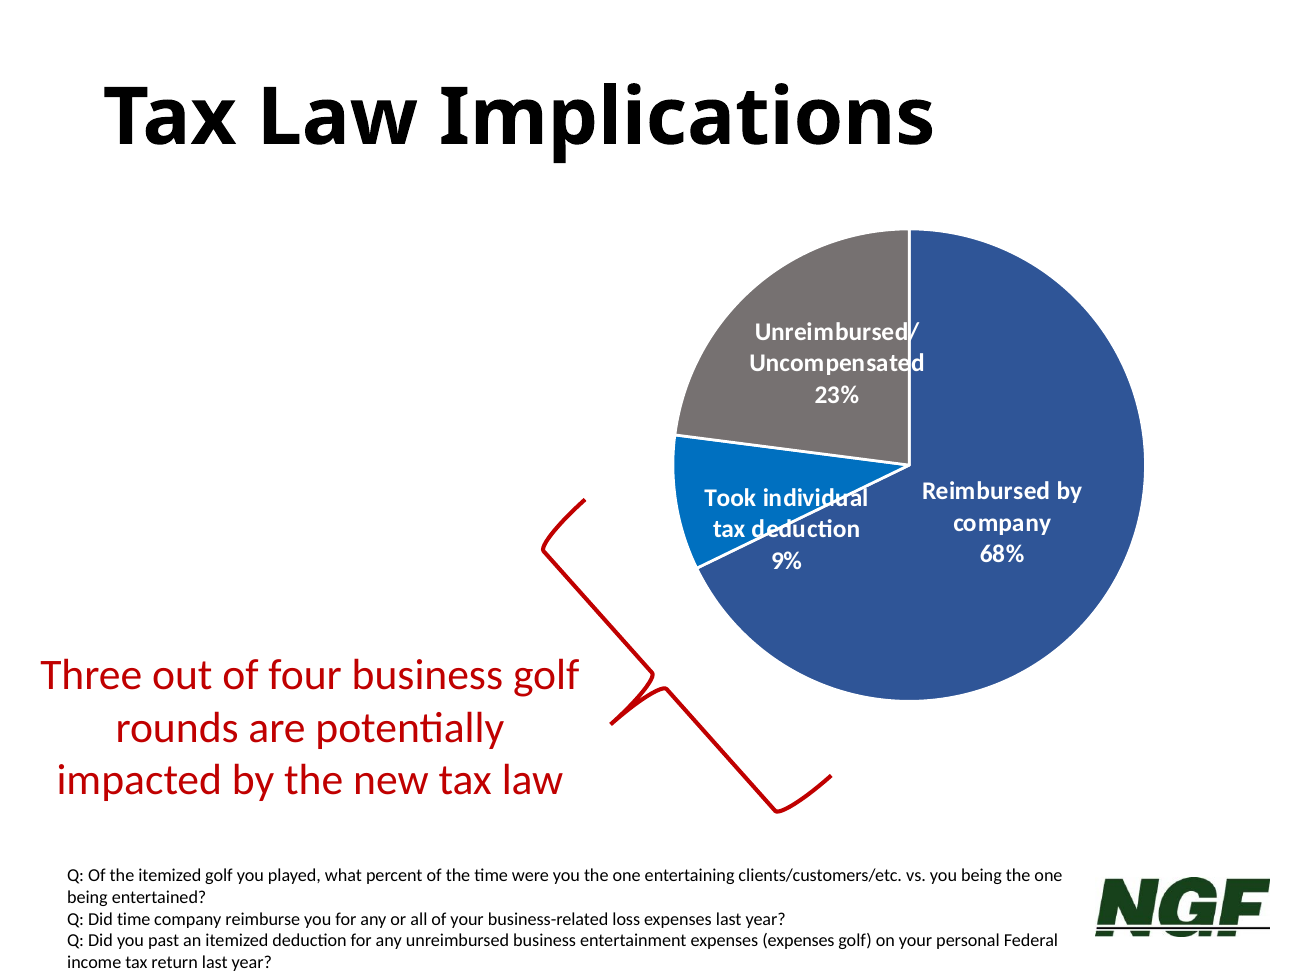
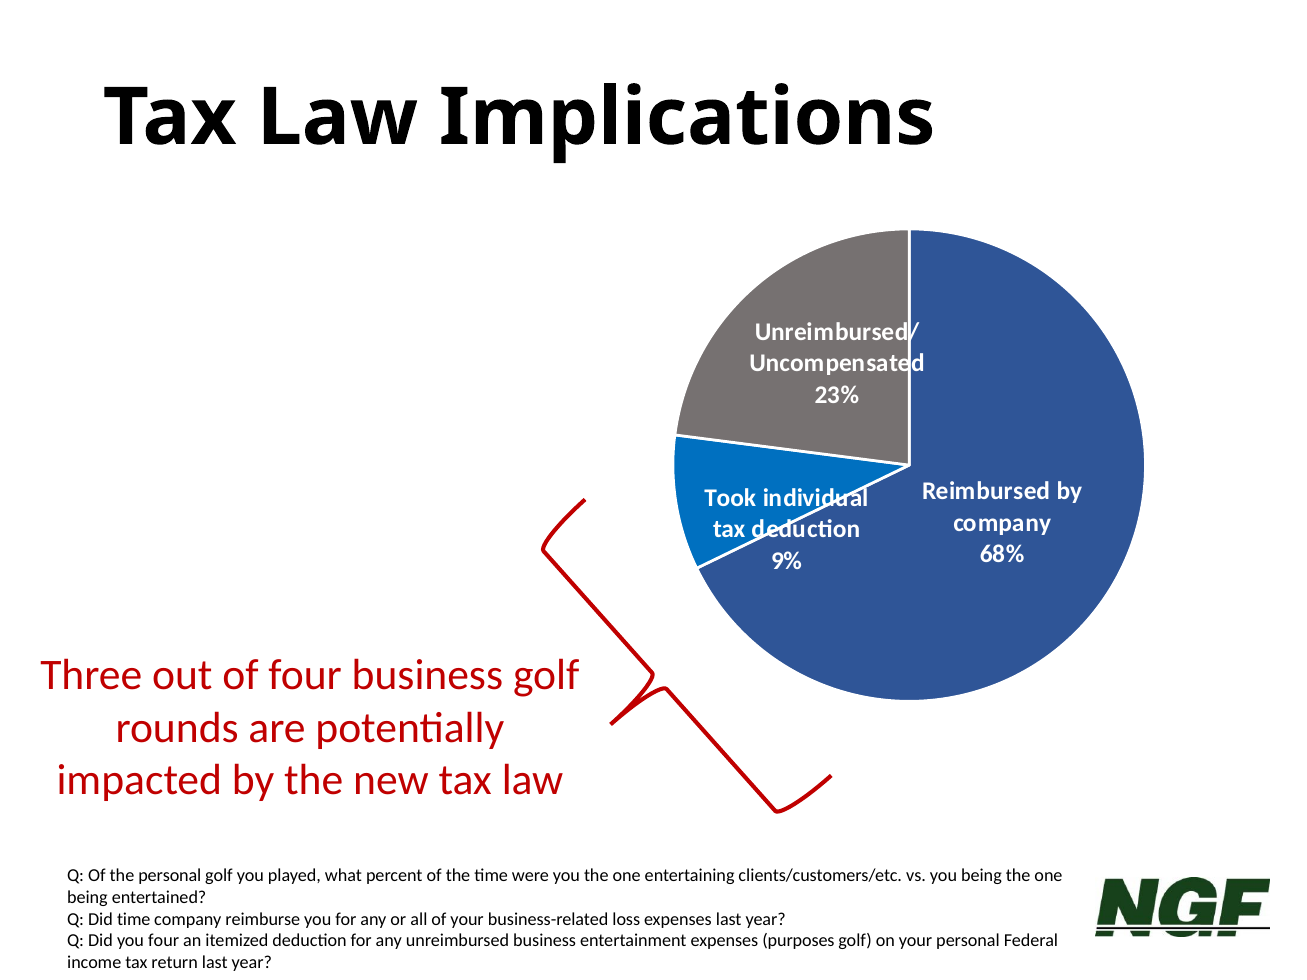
the itemized: itemized -> personal
you past: past -> four
expenses expenses: expenses -> purposes
